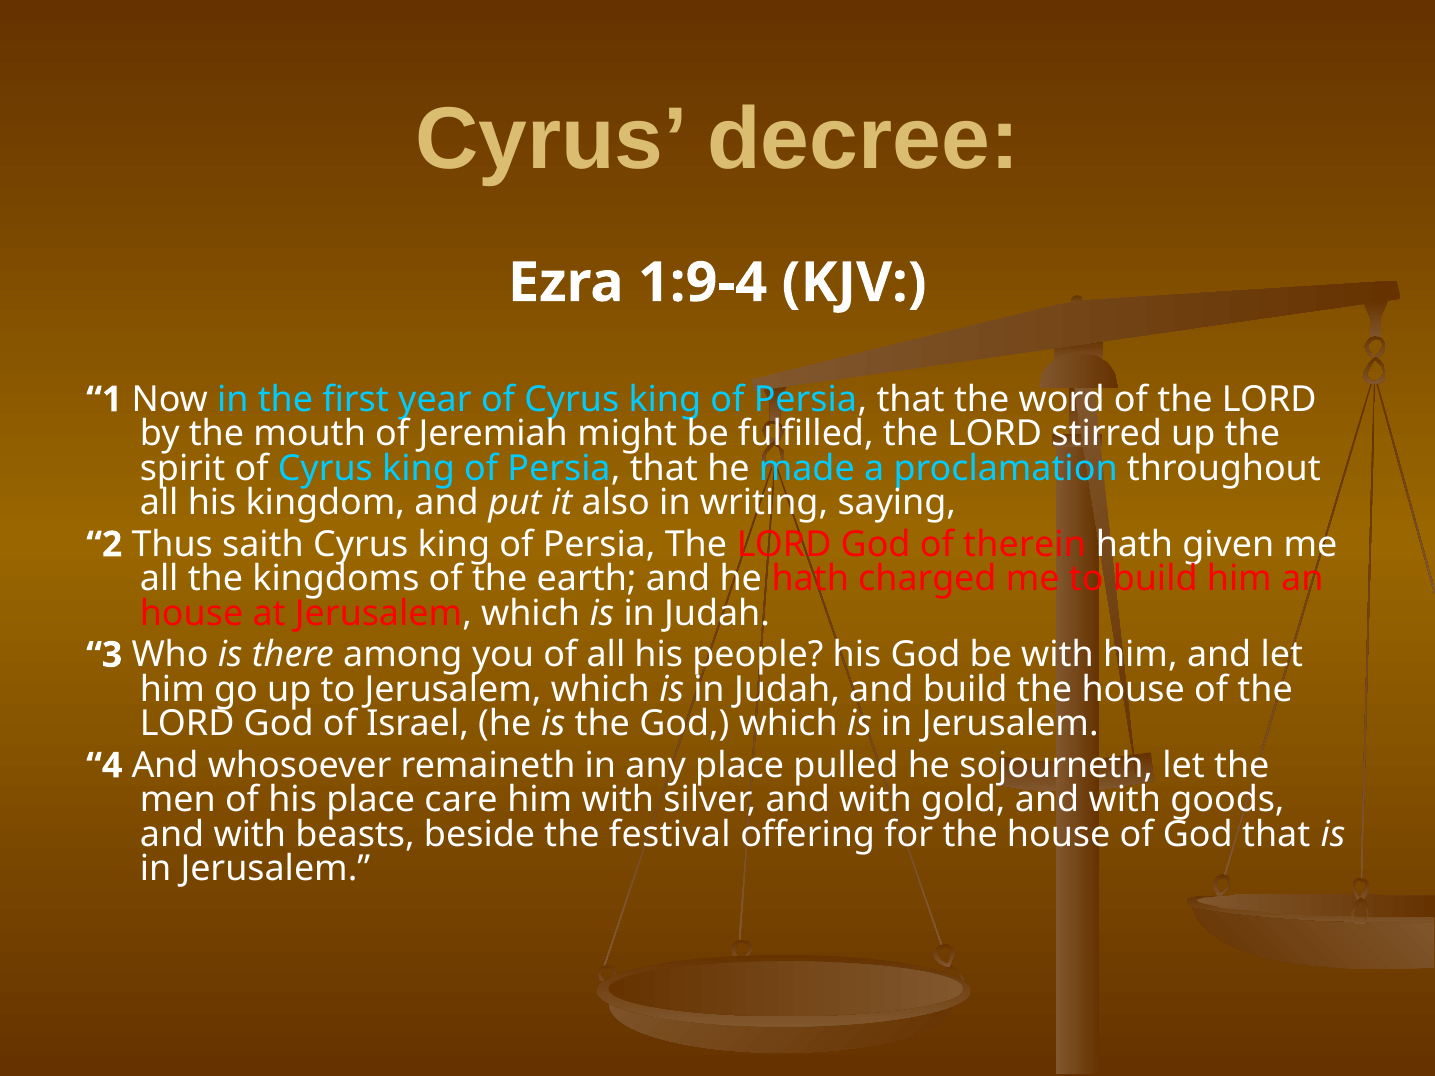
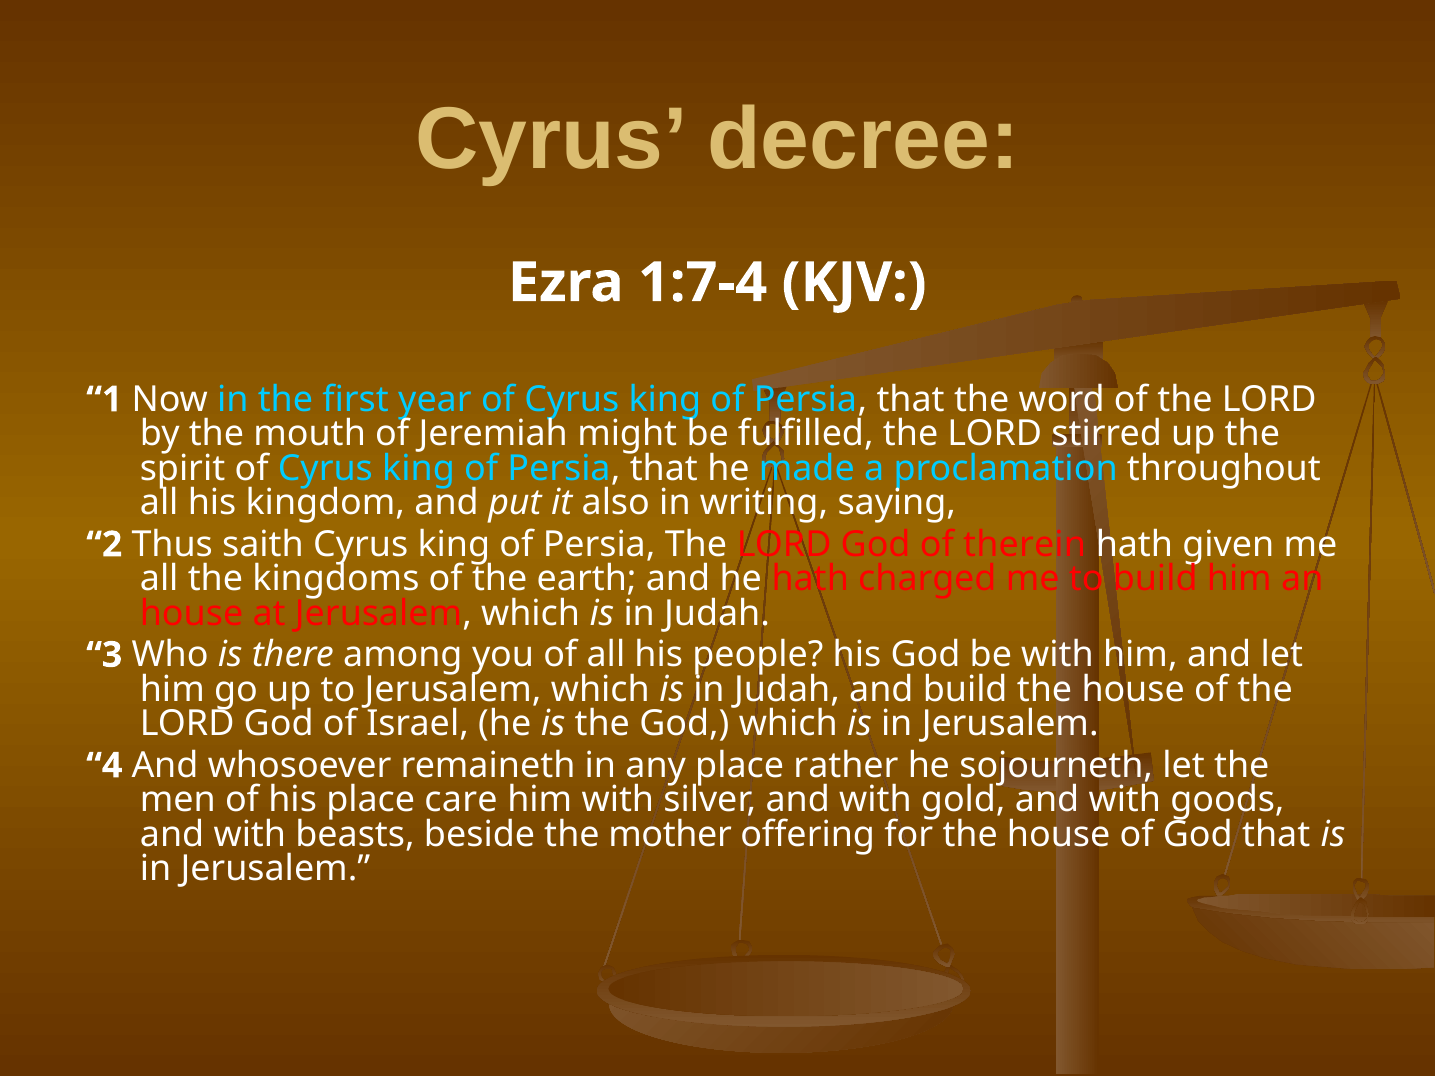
1:9-4: 1:9-4 -> 1:7-4
pulled: pulled -> rather
festival: festival -> mother
